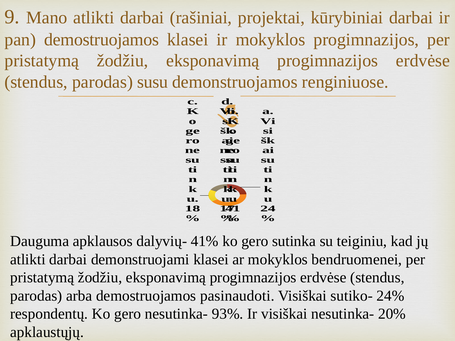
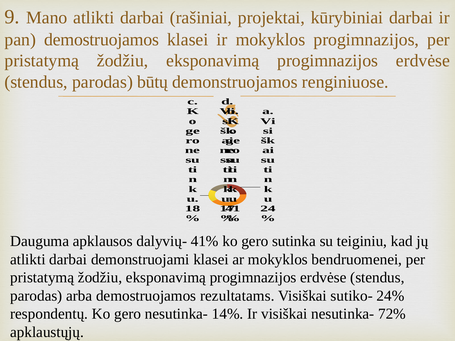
susu: susu -> būtų
pasinaudoti: pasinaudoti -> rezultatams
93%: 93% -> 14%
20%: 20% -> 72%
